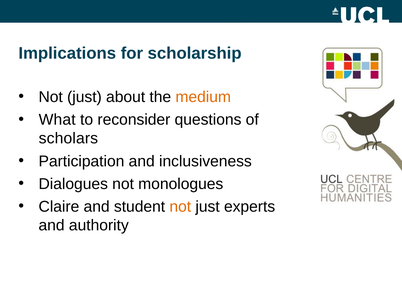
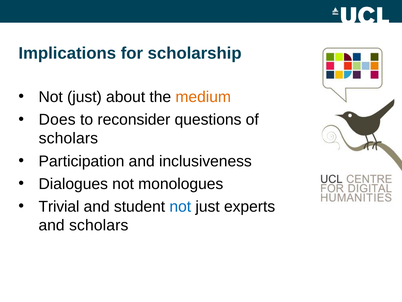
What: What -> Does
Claire: Claire -> Trivial
not at (180, 206) colour: orange -> blue
and authority: authority -> scholars
